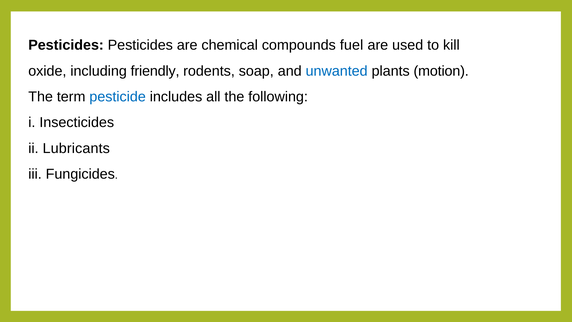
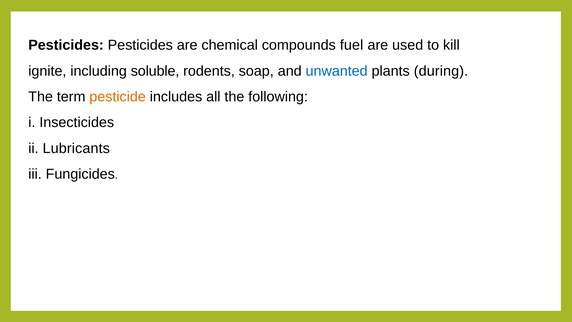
oxide: oxide -> ignite
friendly: friendly -> soluble
motion: motion -> during
pesticide colour: blue -> orange
